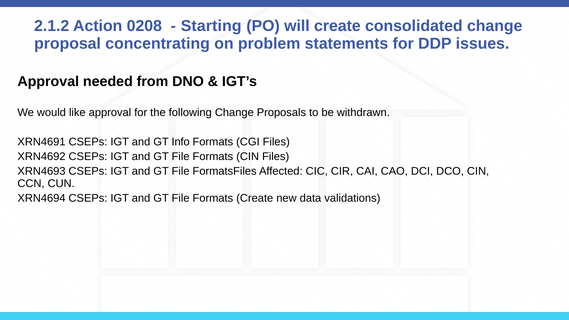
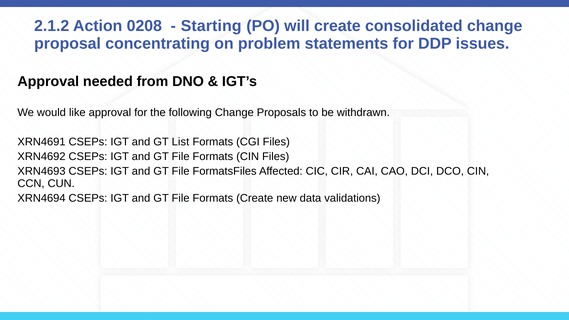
Info: Info -> List
